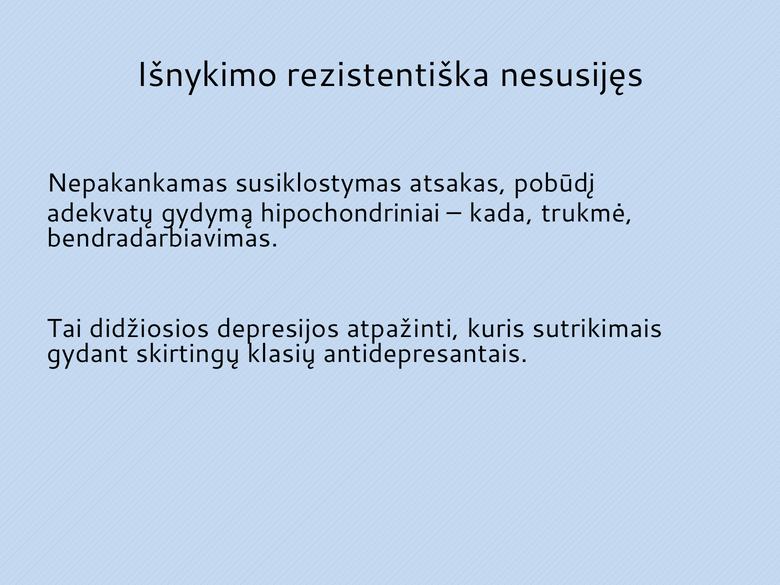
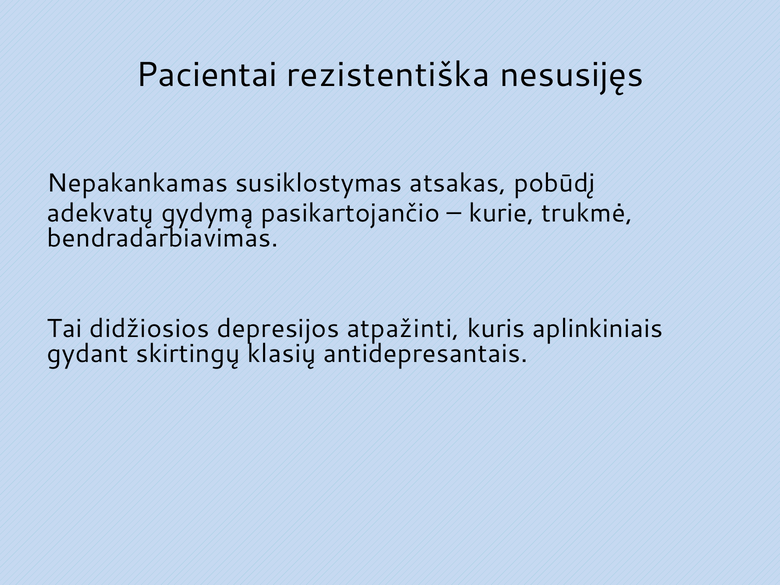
Išnykimo: Išnykimo -> Pacientai
hipochondriniai: hipochondriniai -> pasikartojančio
kada: kada -> kurie
sutrikimais: sutrikimais -> aplinkiniais
